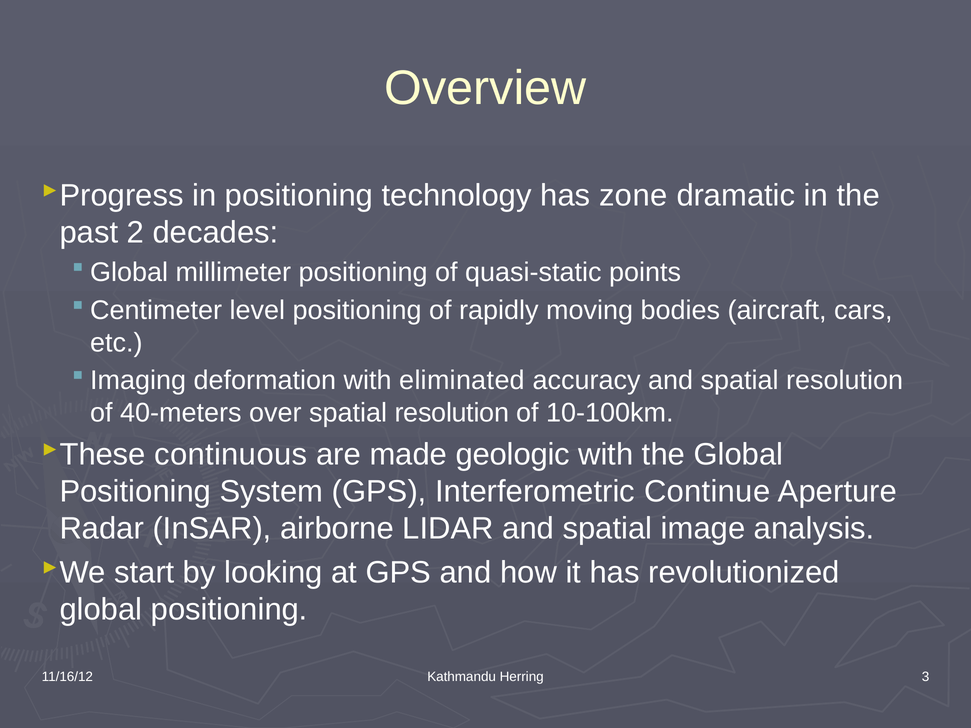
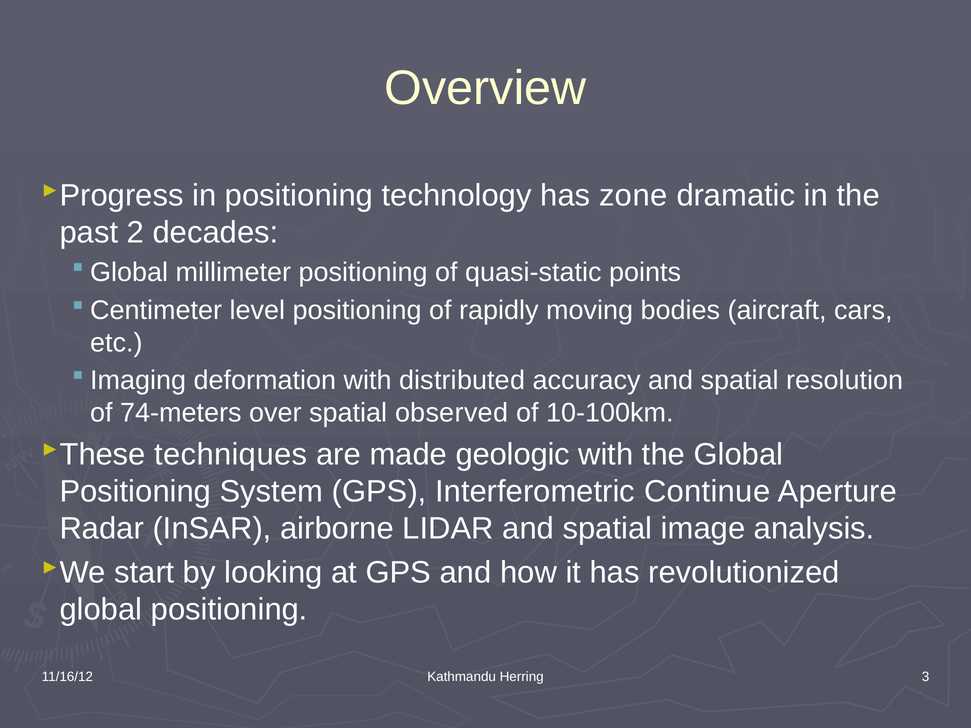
eliminated: eliminated -> distributed
40-meters: 40-meters -> 74-meters
over spatial resolution: resolution -> observed
continuous: continuous -> techniques
